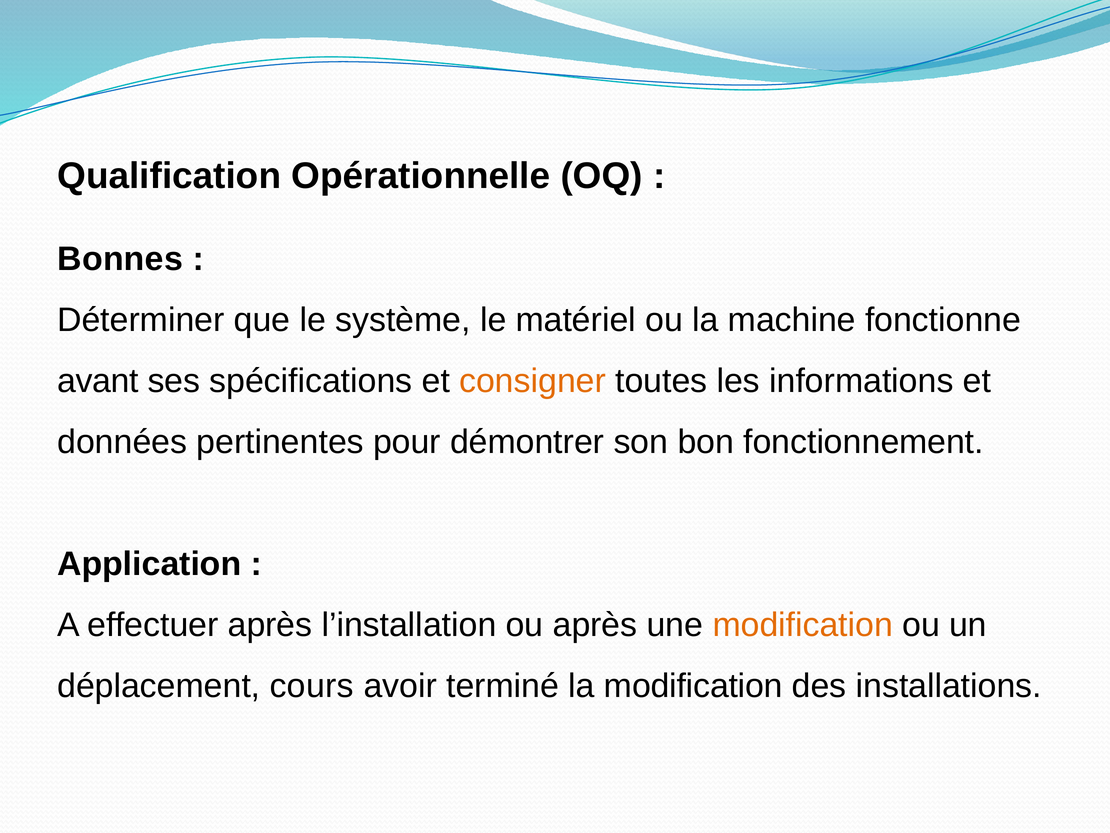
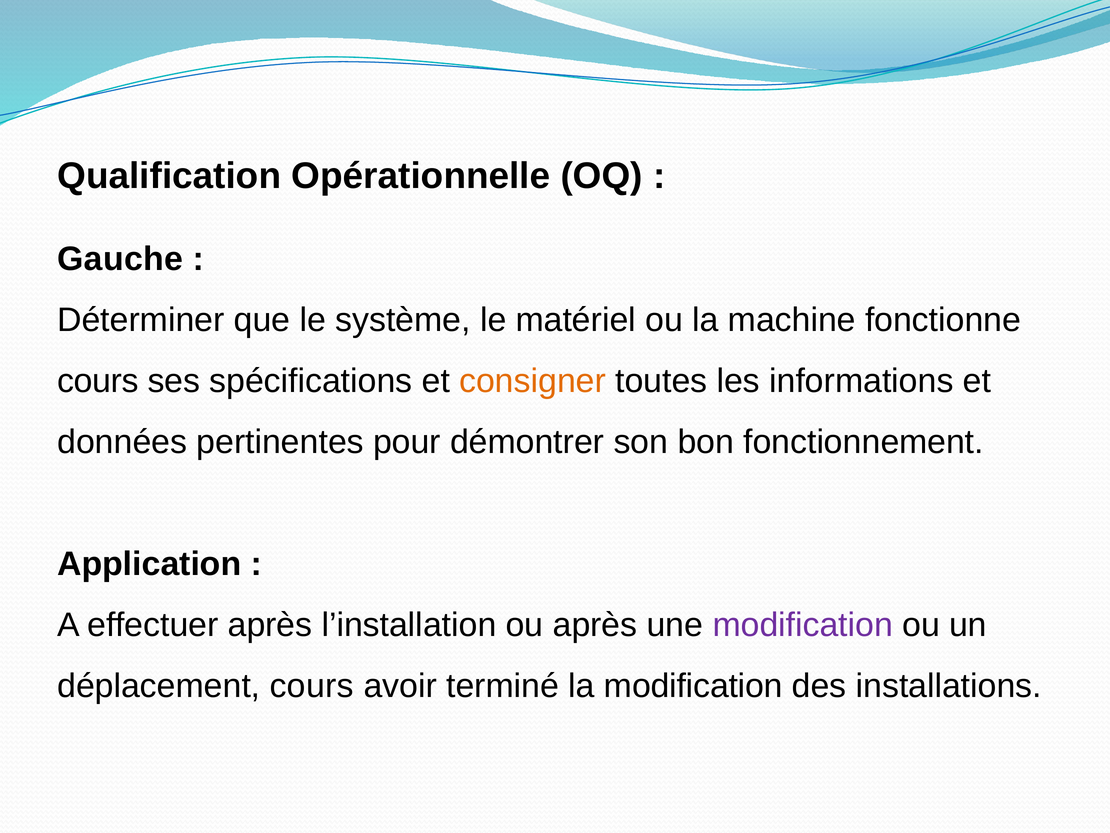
Bonnes: Bonnes -> Gauche
avant at (98, 381): avant -> cours
modification at (803, 625) colour: orange -> purple
